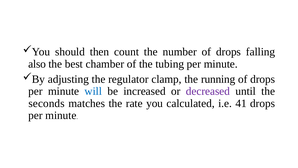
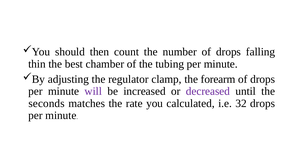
also: also -> thin
running: running -> forearm
will colour: blue -> purple
41: 41 -> 32
